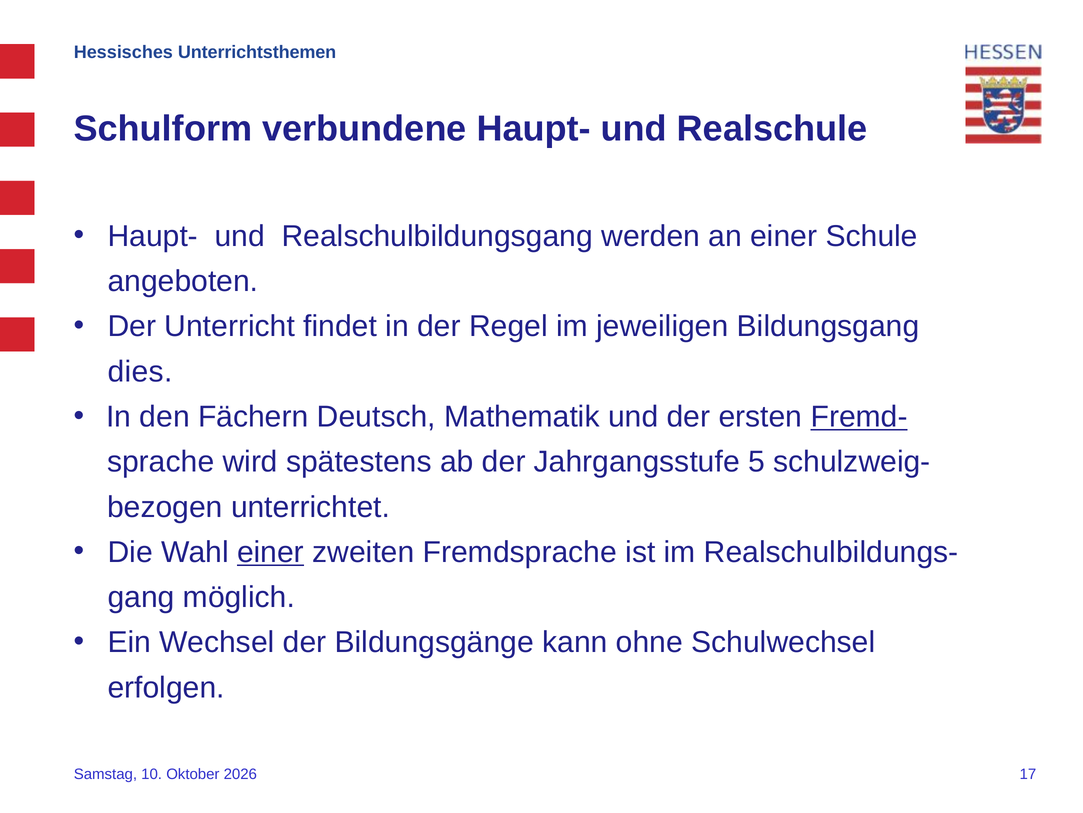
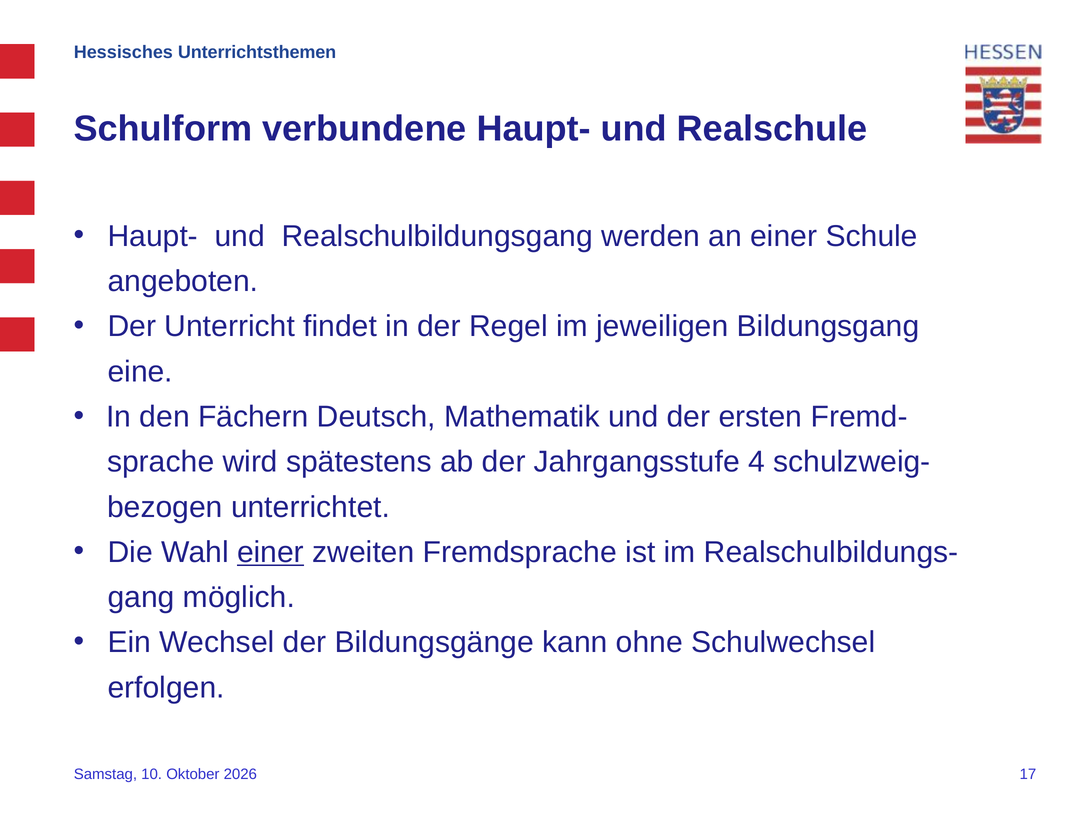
dies: dies -> eine
Fremd- underline: present -> none
5: 5 -> 4
